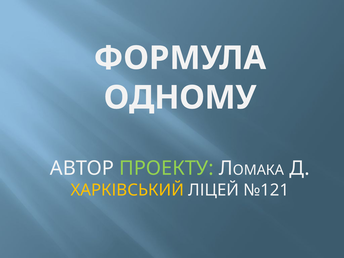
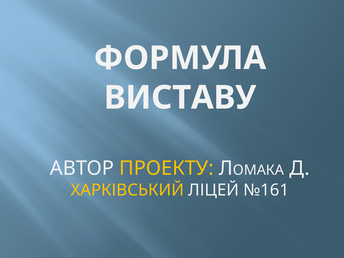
ОДНОМУ: ОДНОМУ -> ВИСТАВУ
ПРОЕКТУ colour: light green -> yellow
№121: №121 -> №161
